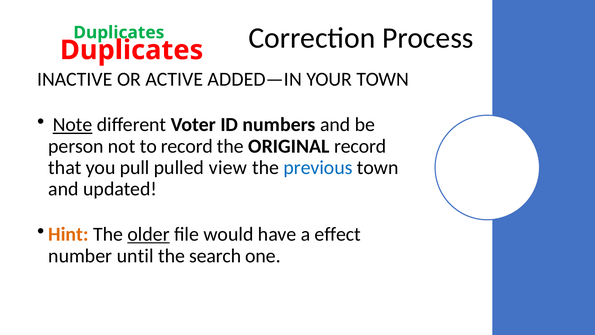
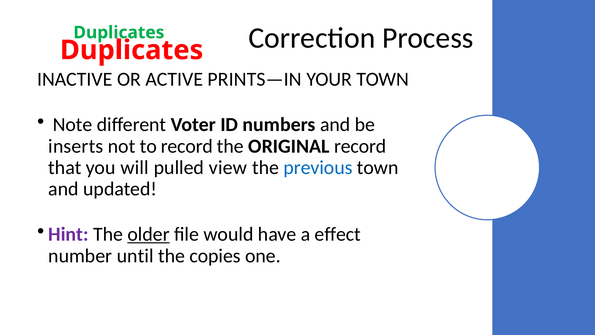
ADDED—IN: ADDED—IN -> PRINTS—IN
Note underline: present -> none
person: person -> inserts
pull: pull -> will
Hint colour: orange -> purple
search: search -> copies
